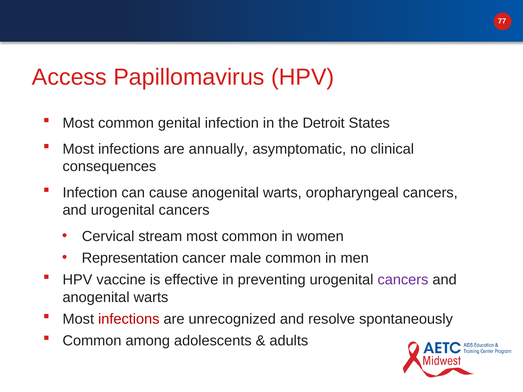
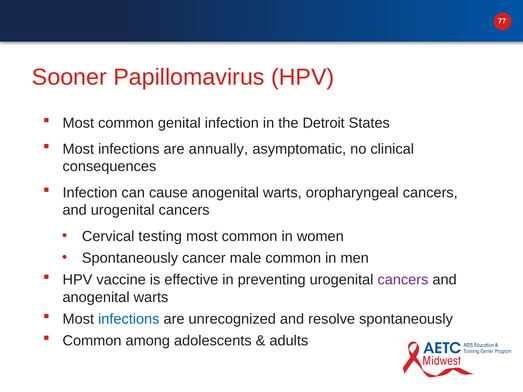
Access: Access -> Sooner
stream: stream -> testing
Representation at (130, 258): Representation -> Spontaneously
infections at (129, 319) colour: red -> blue
